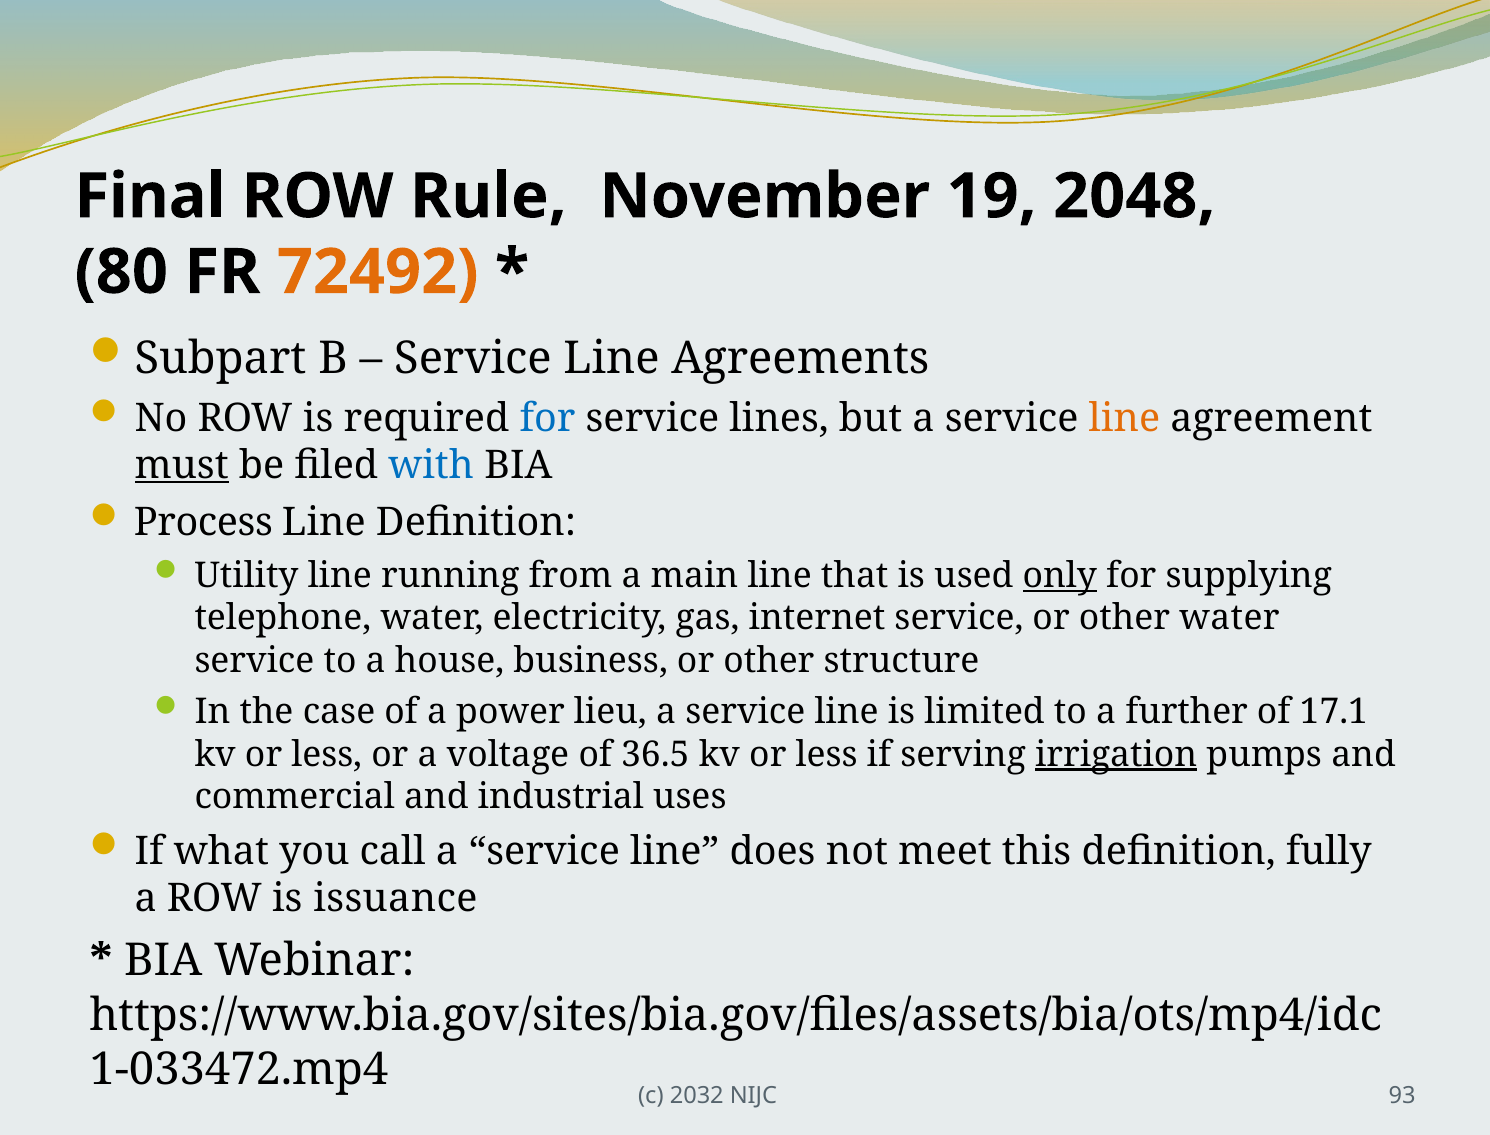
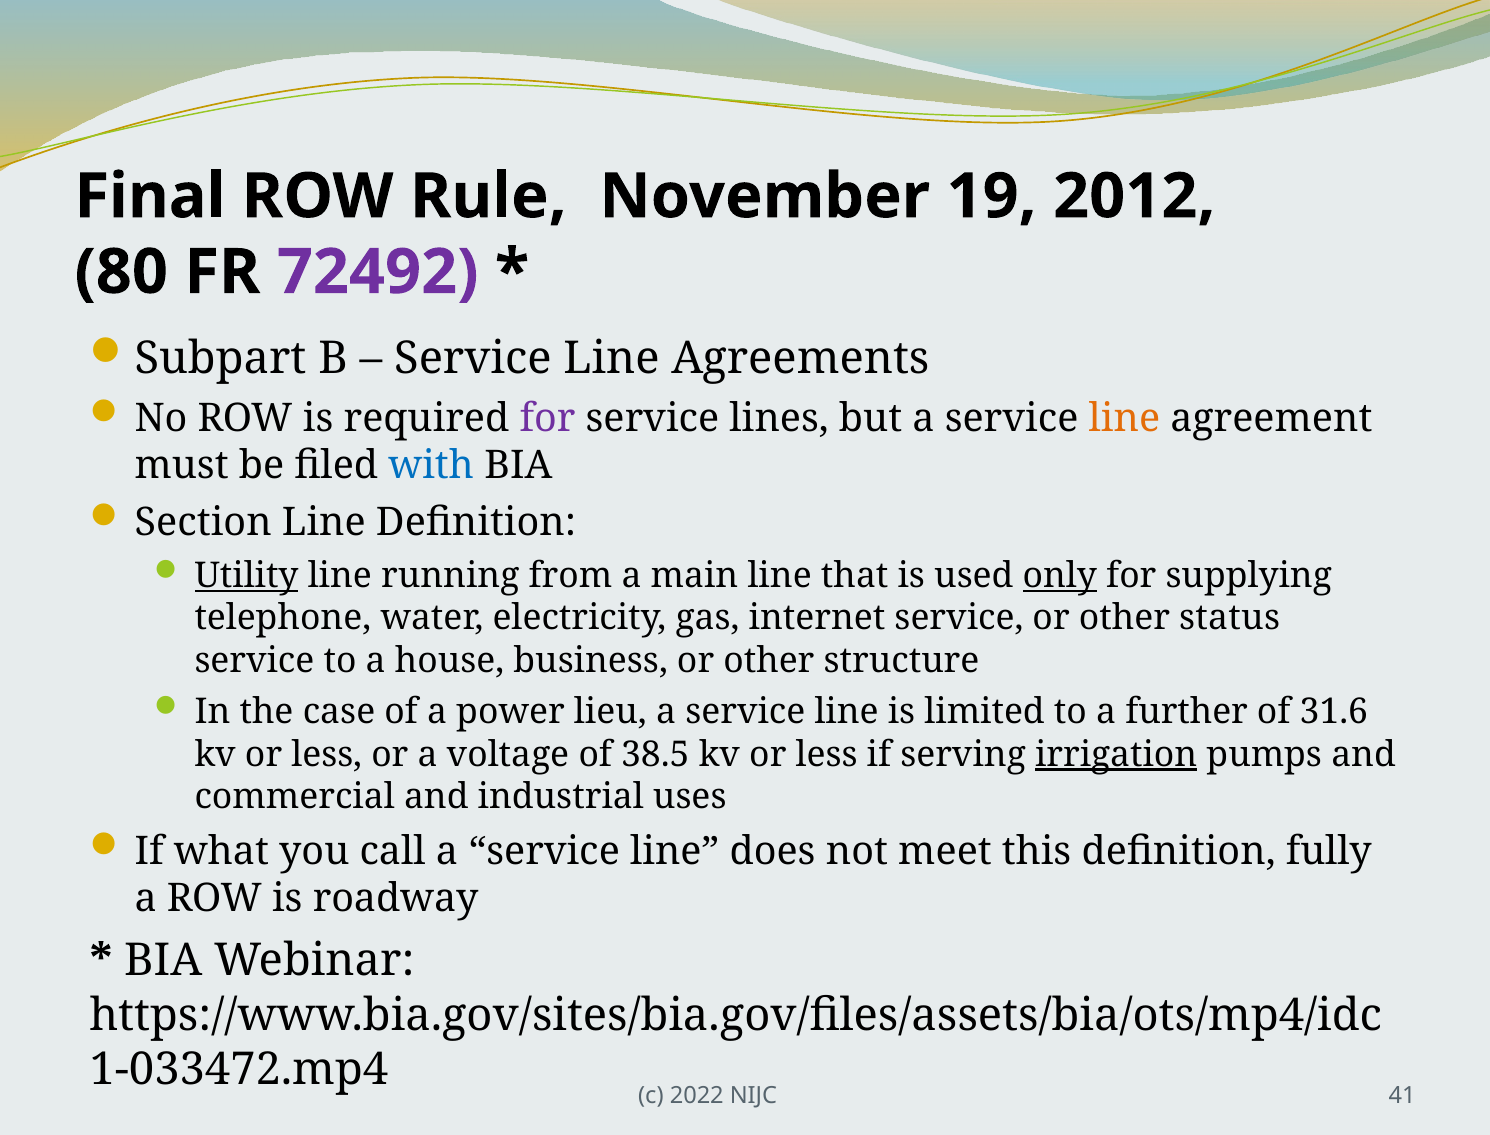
2048: 2048 -> 2012
72492 colour: orange -> purple
for at (548, 418) colour: blue -> purple
must underline: present -> none
Process: Process -> Section
Utility underline: none -> present
other water: water -> status
17.1: 17.1 -> 31.6
36.5: 36.5 -> 38.5
issuance: issuance -> roadway
2032: 2032 -> 2022
93: 93 -> 41
